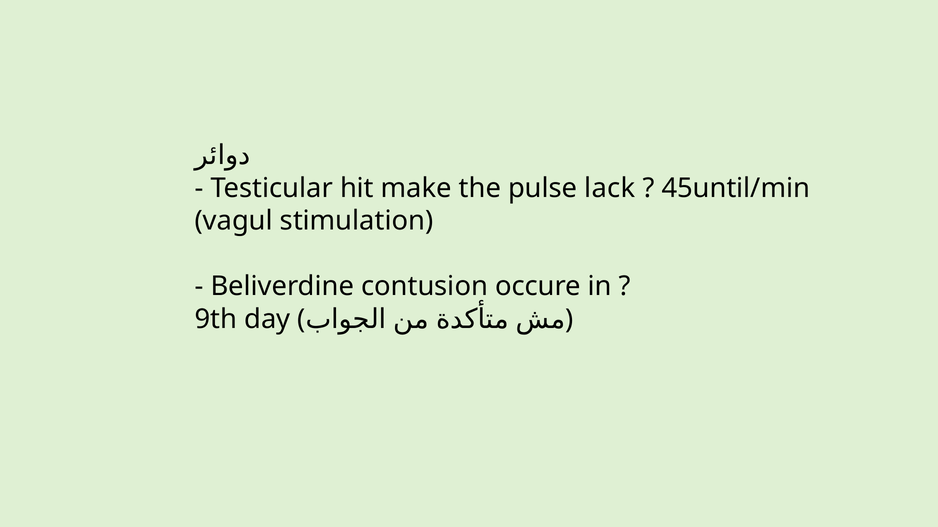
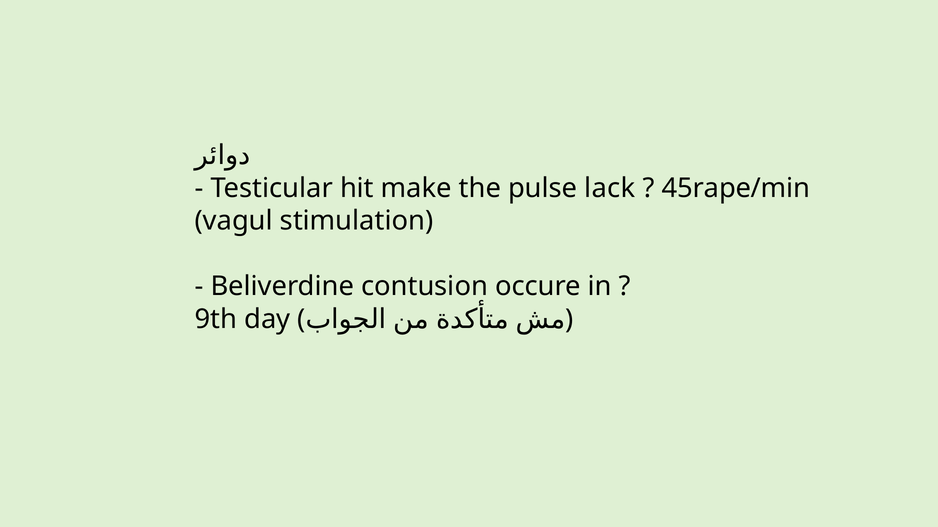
45until/min: 45until/min -> 45rape/min
